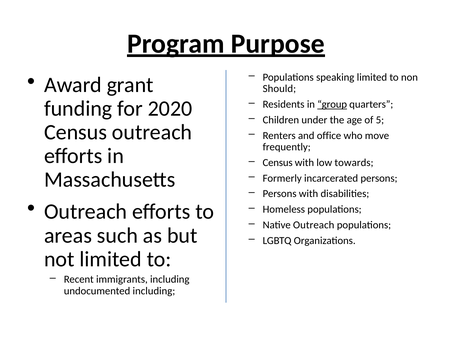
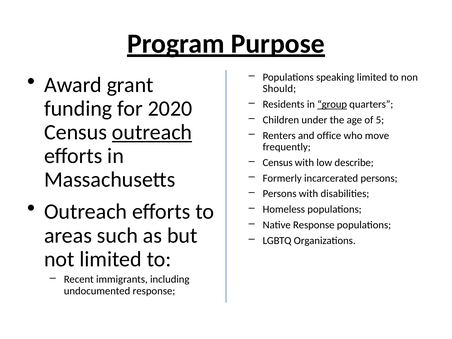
outreach at (152, 132) underline: none -> present
towards: towards -> describe
Native Outreach: Outreach -> Response
undocumented including: including -> response
